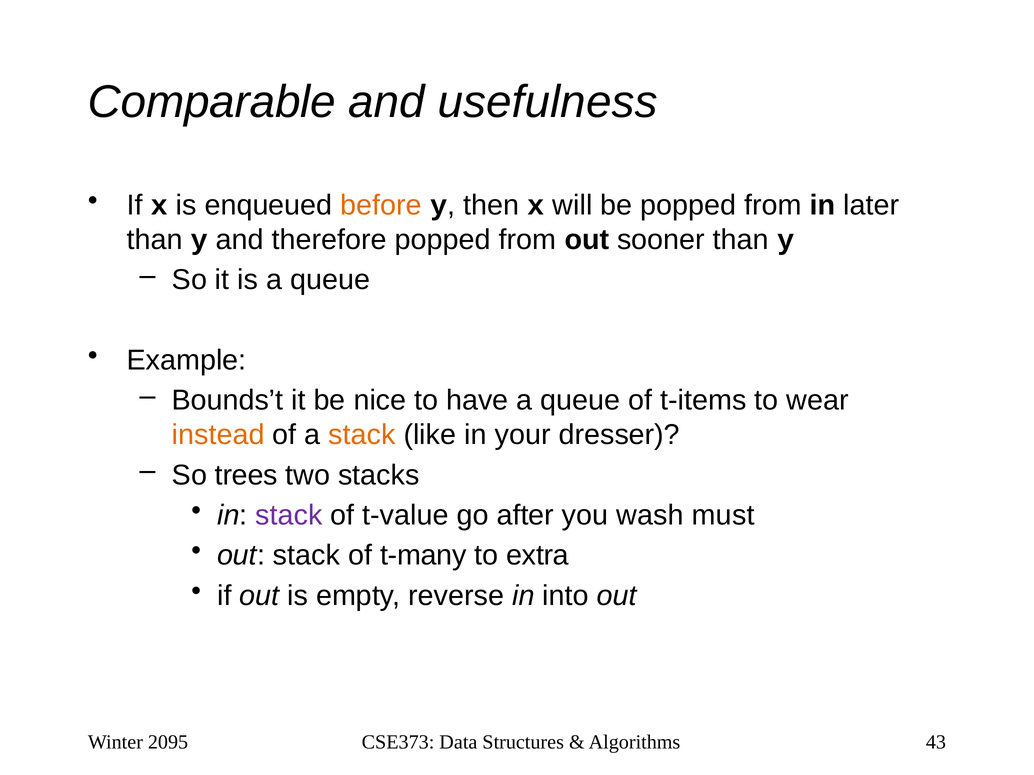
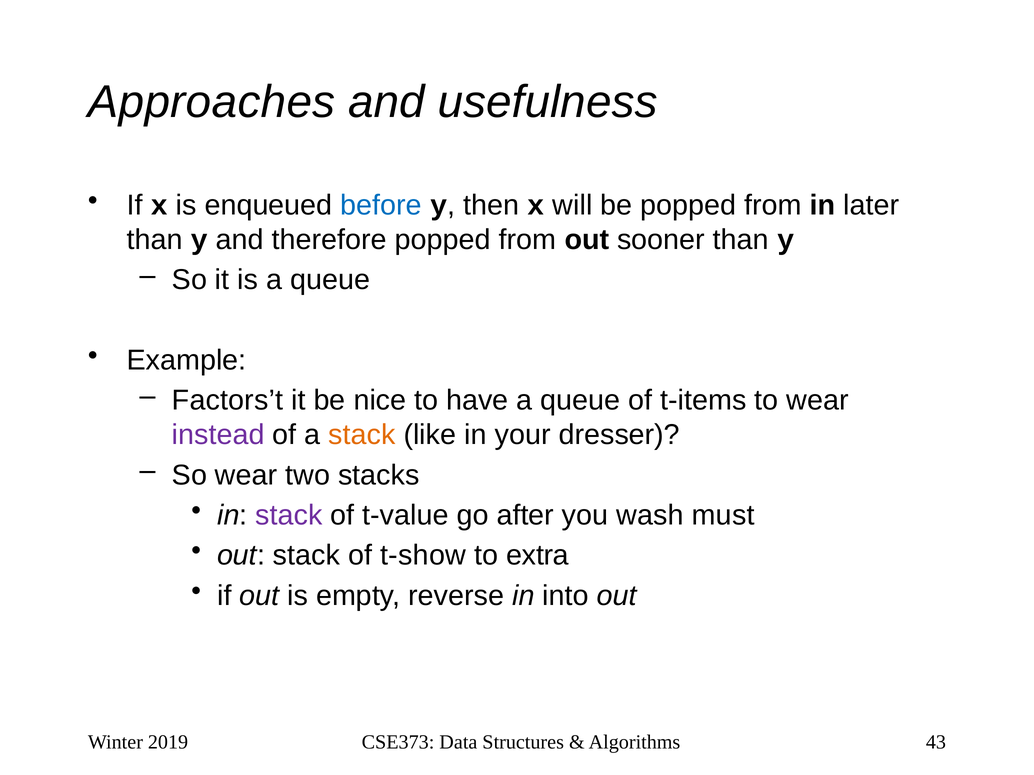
Comparable: Comparable -> Approaches
before colour: orange -> blue
Bounds’t: Bounds’t -> Factors’t
instead colour: orange -> purple
So trees: trees -> wear
t-many: t-many -> t-show
2095: 2095 -> 2019
